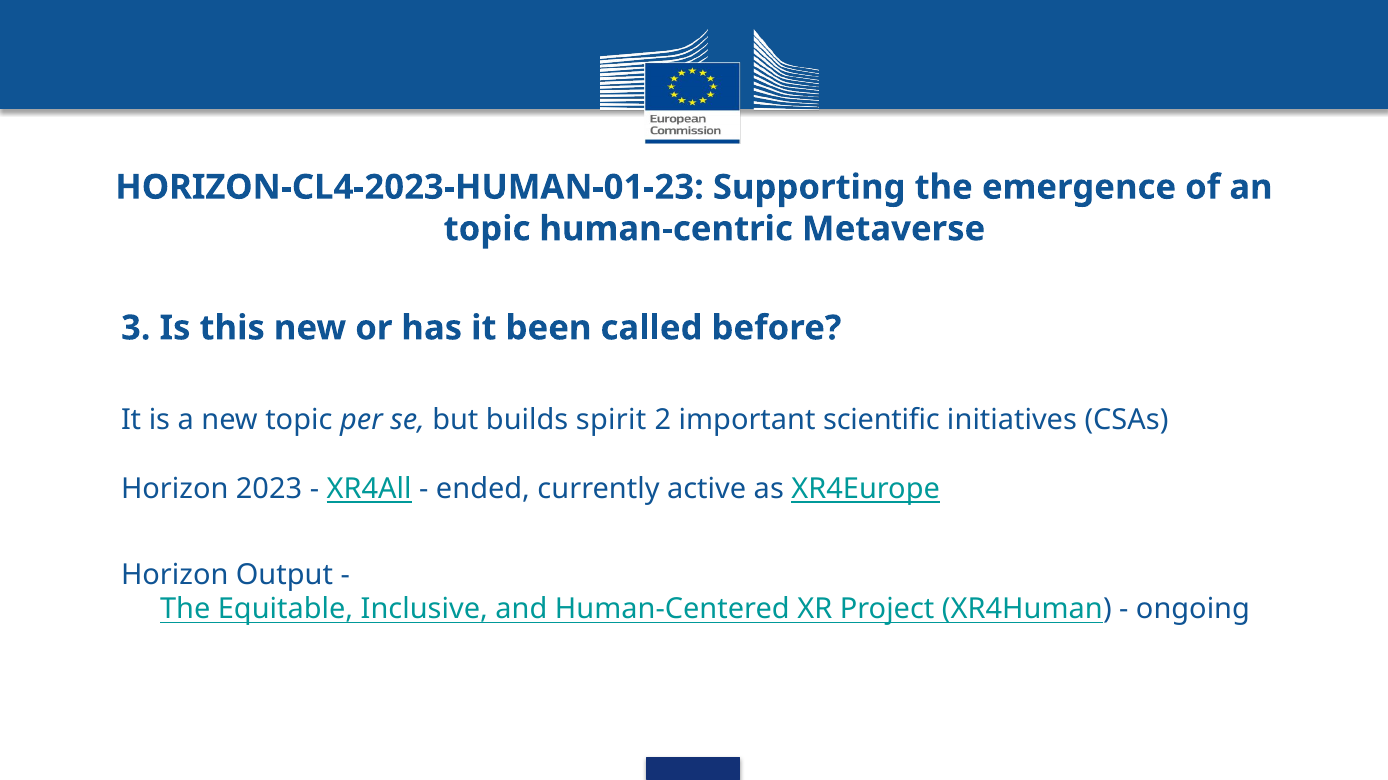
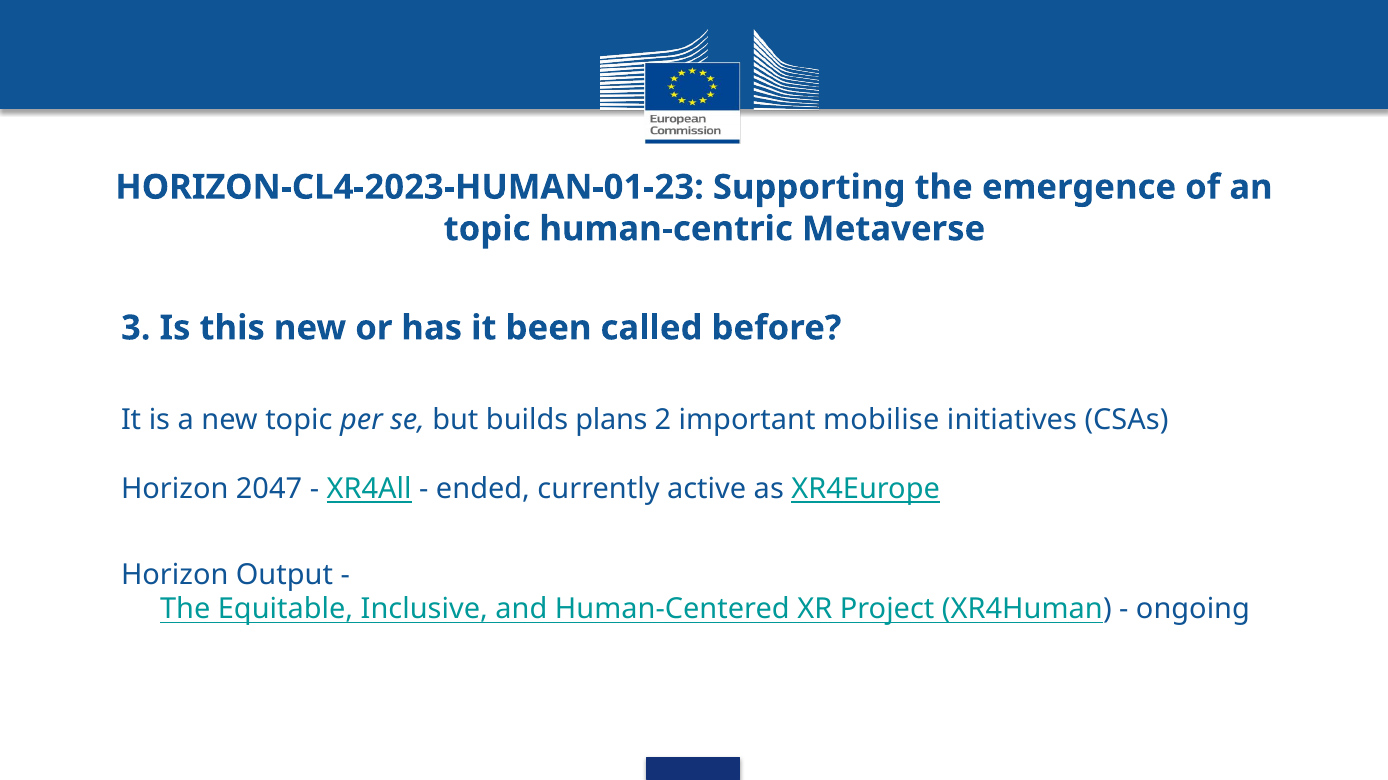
spirit: spirit -> plans
scientific: scientific -> mobilise
2023: 2023 -> 2047
